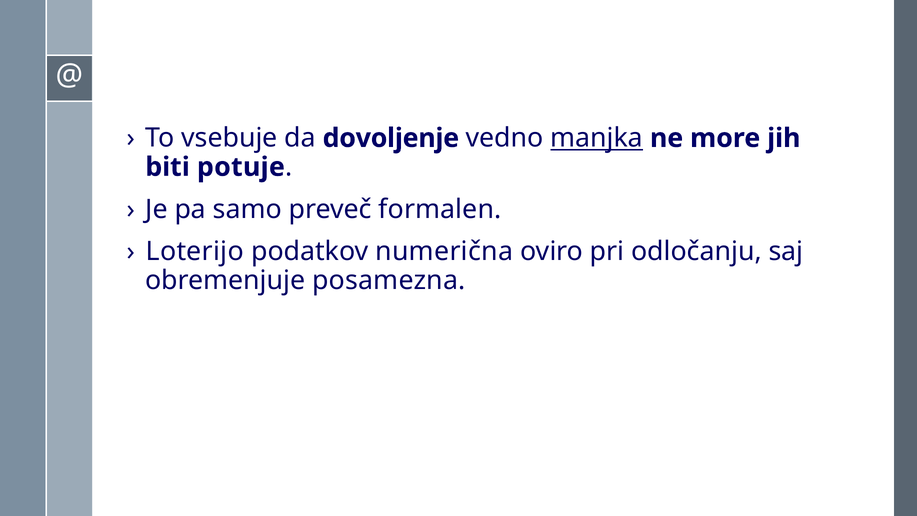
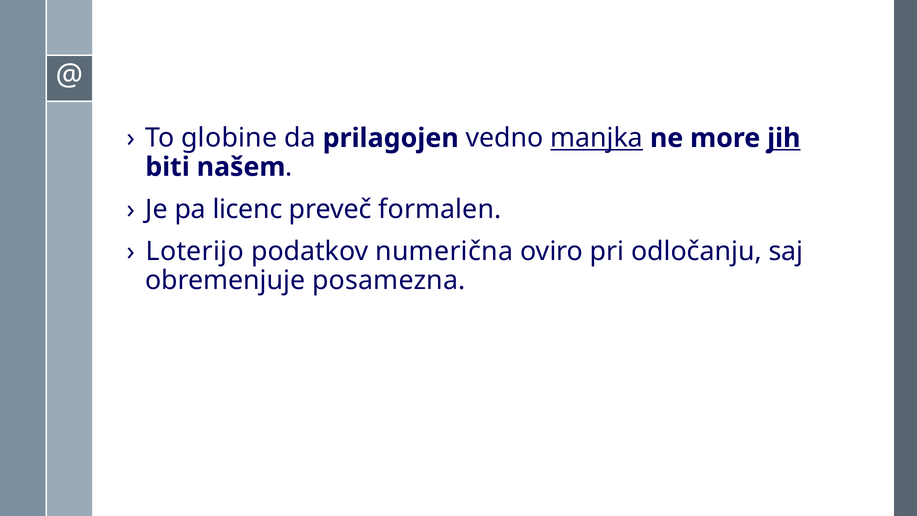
vsebuje: vsebuje -> globine
dovoljenje: dovoljenje -> prilagojen
jih underline: none -> present
potuje: potuje -> našem
samo: samo -> licenc
